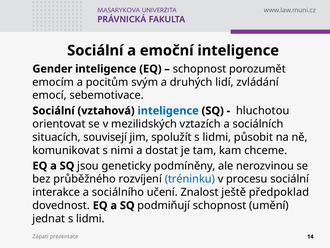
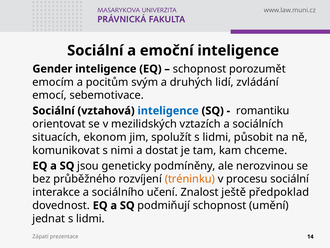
hluchotou: hluchotou -> romantiku
souvisejí: souvisejí -> ekonom
tréninku colour: blue -> orange
